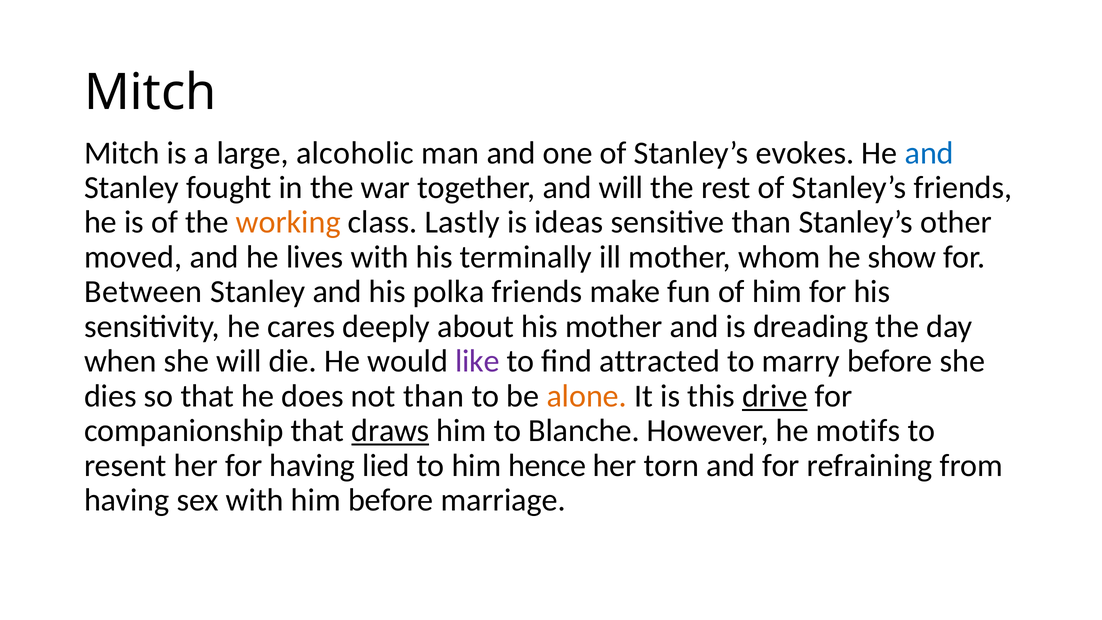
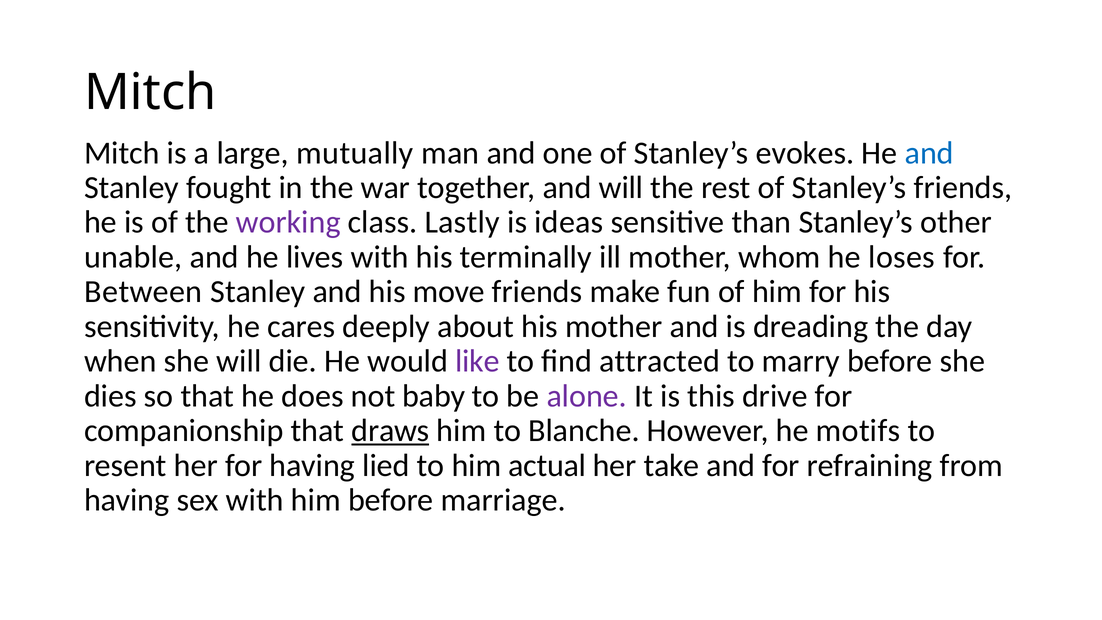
alcoholic: alcoholic -> mutually
working colour: orange -> purple
moved: moved -> unable
show: show -> loses
polka: polka -> move
not than: than -> baby
alone colour: orange -> purple
drive underline: present -> none
hence: hence -> actual
torn: torn -> take
